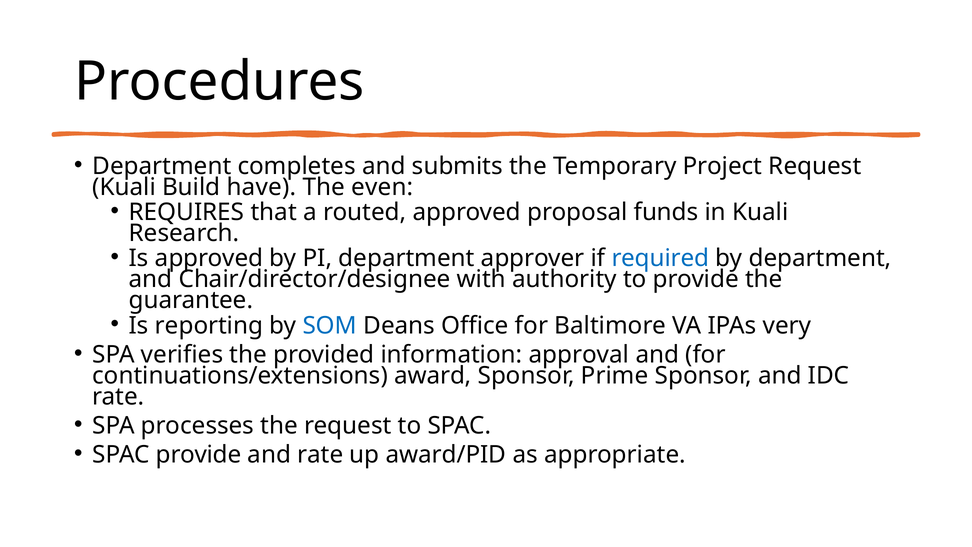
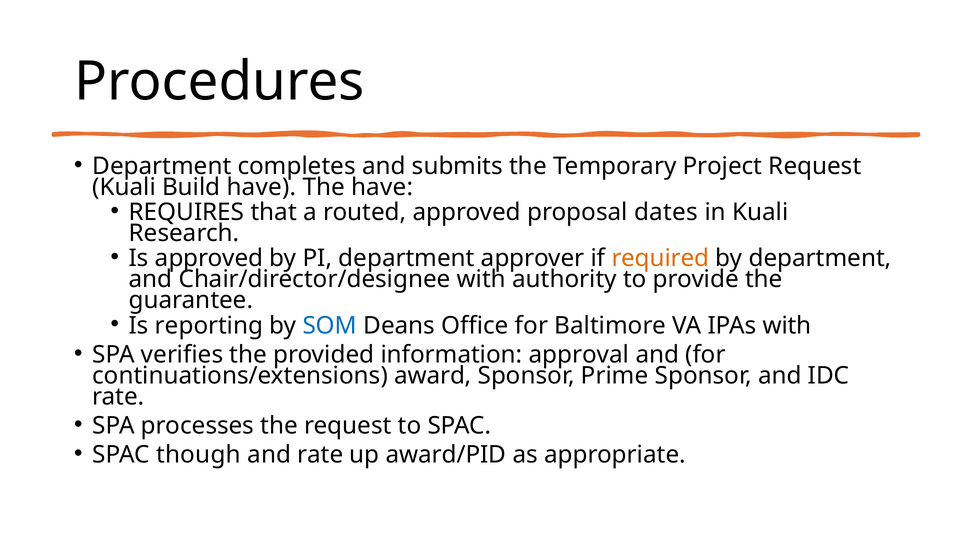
The even: even -> have
funds: funds -> dates
required colour: blue -> orange
IPAs very: very -> with
SPAC provide: provide -> though
